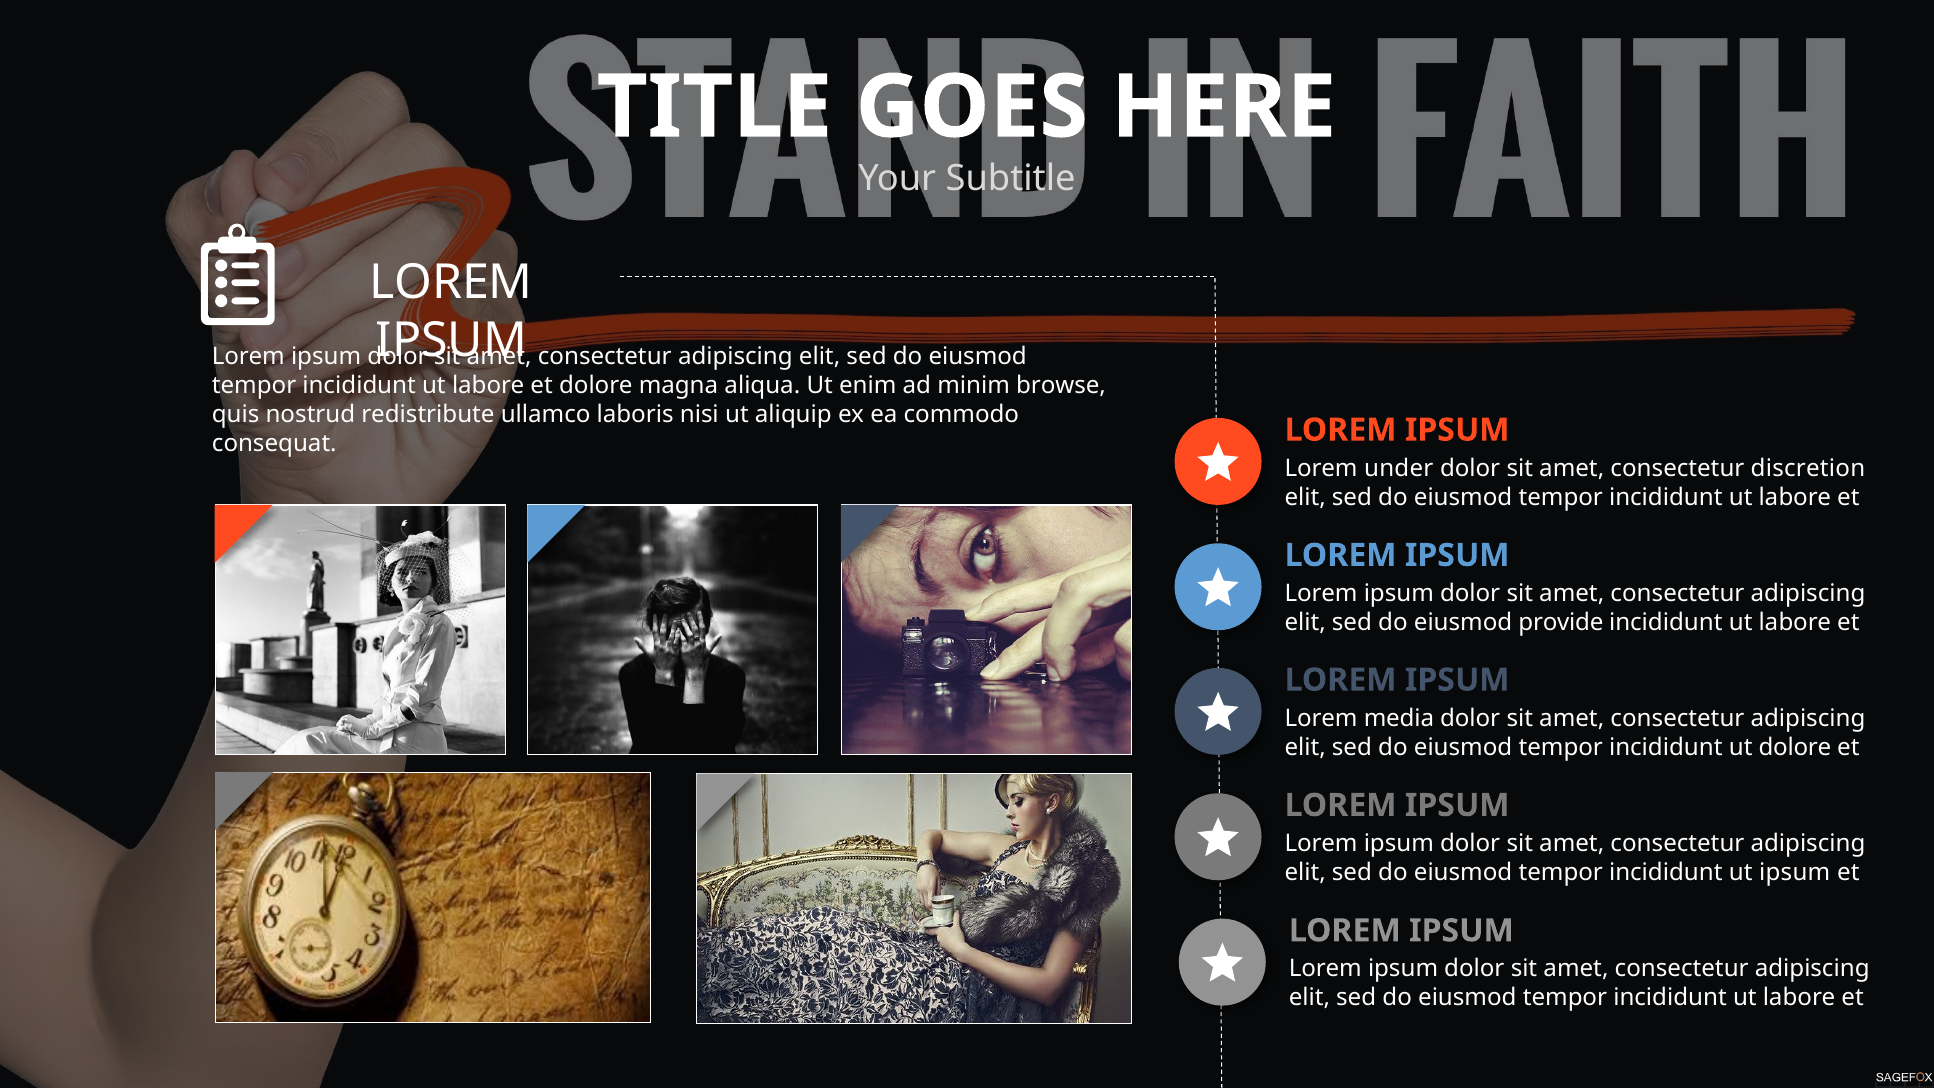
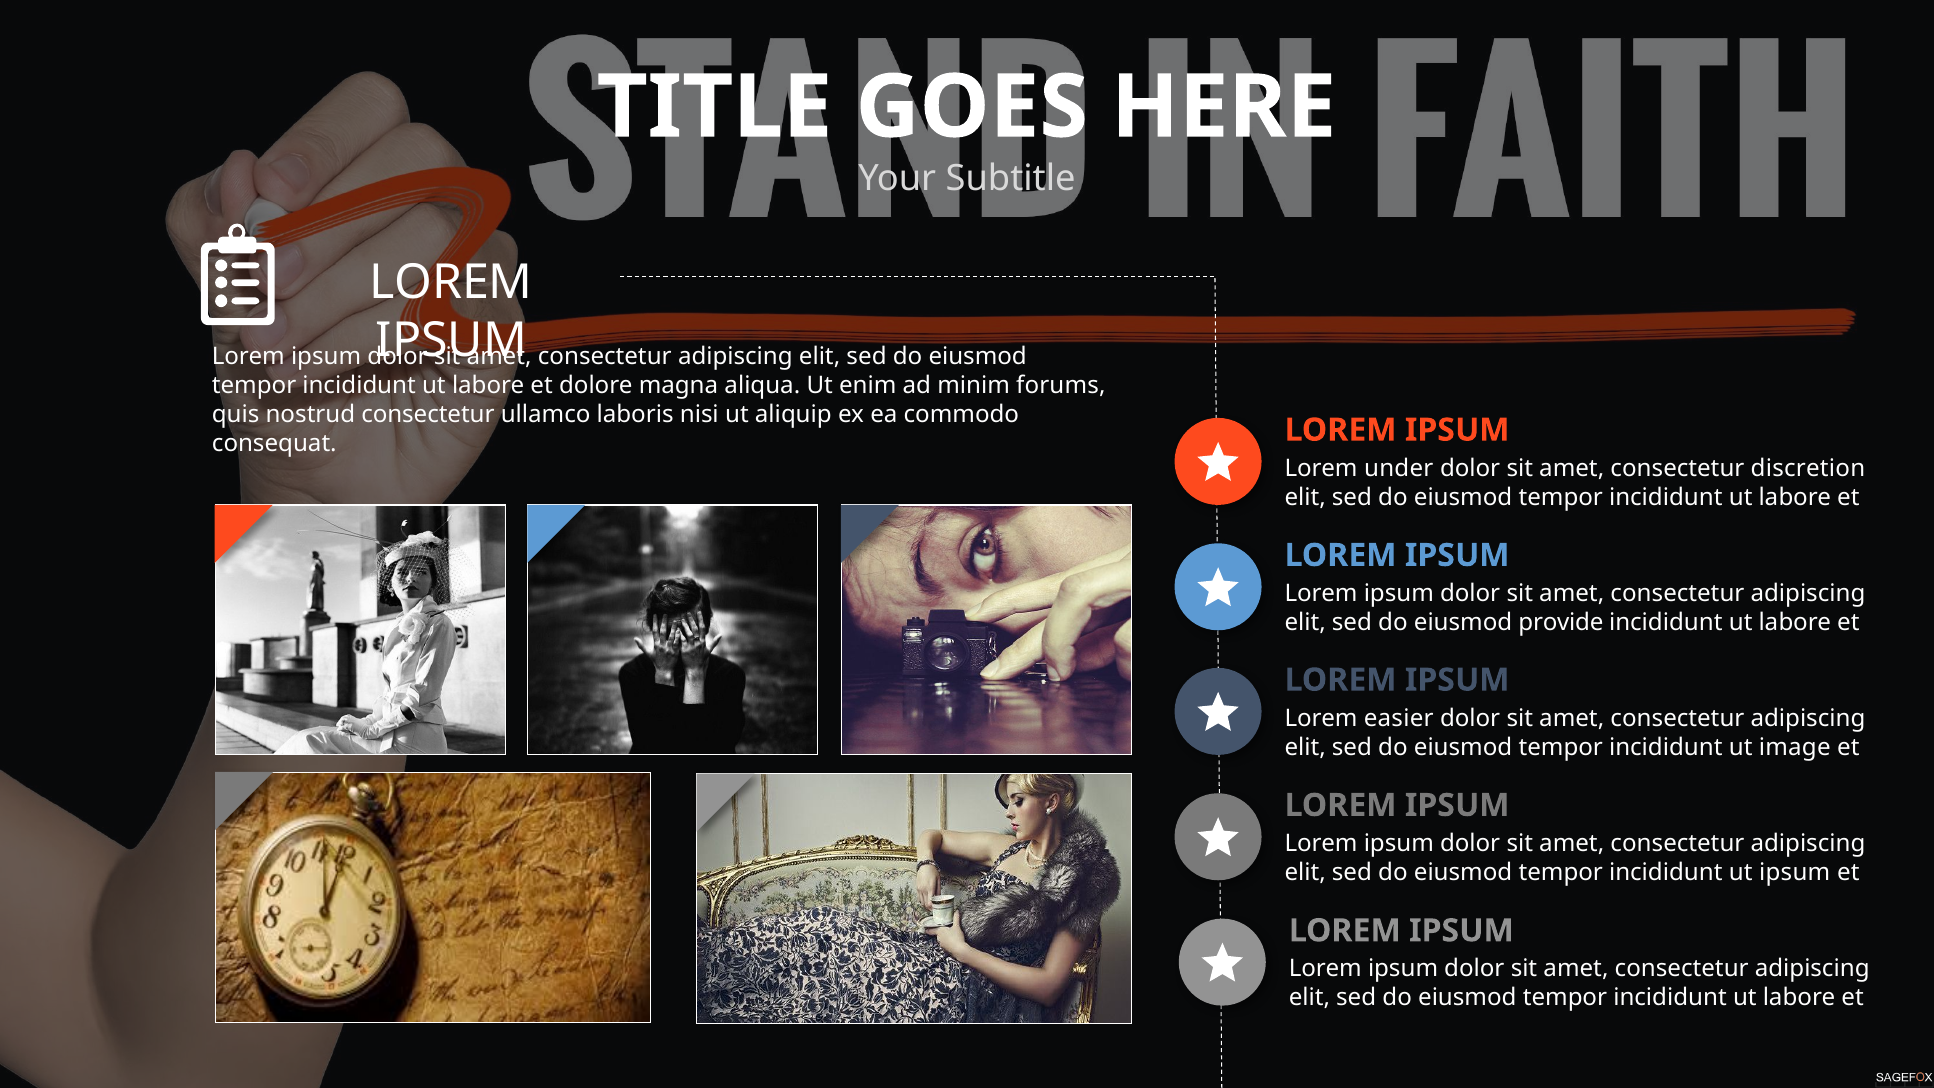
browse: browse -> forums
nostrud redistribute: redistribute -> consectetur
media: media -> easier
ut dolore: dolore -> image
